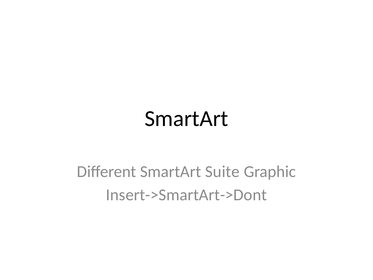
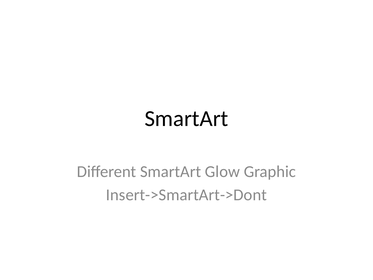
Suite: Suite -> Glow
